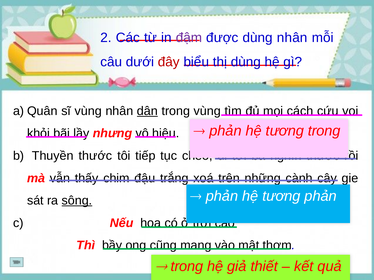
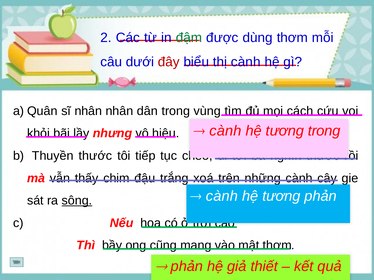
đậm colour: purple -> green
dùng nhân: nhân -> thơm
thị dùng: dùng -> cành
sĩ vùng: vùng -> nhân
dân underline: present -> none
phản at (225, 131): phản -> cành
phản at (222, 196): phản -> cành
trong at (187, 267): trong -> phản
